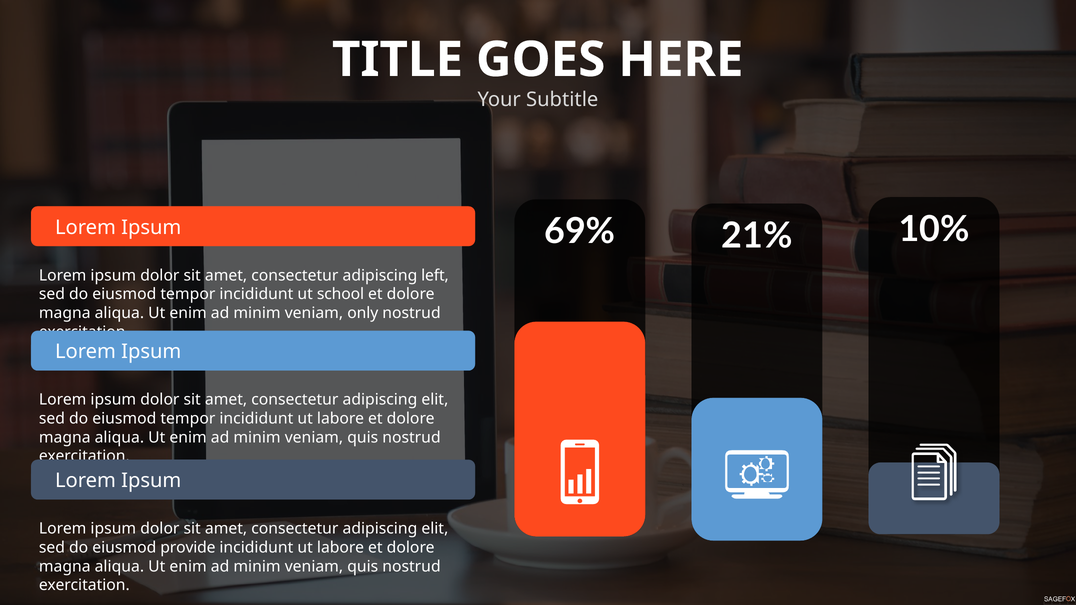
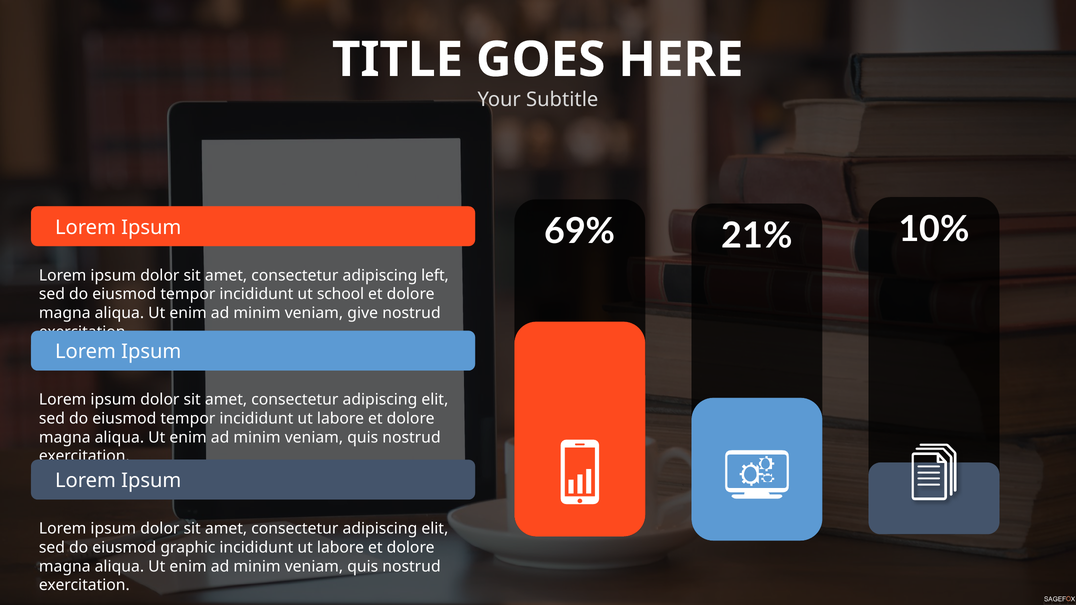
only: only -> give
provide: provide -> graphic
